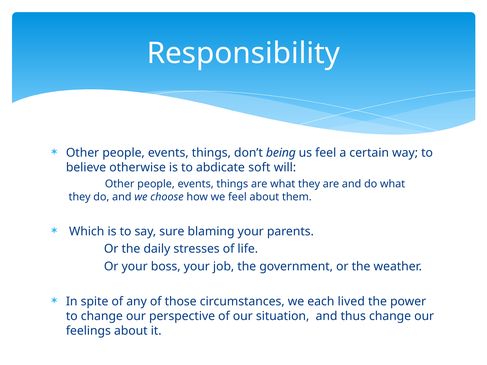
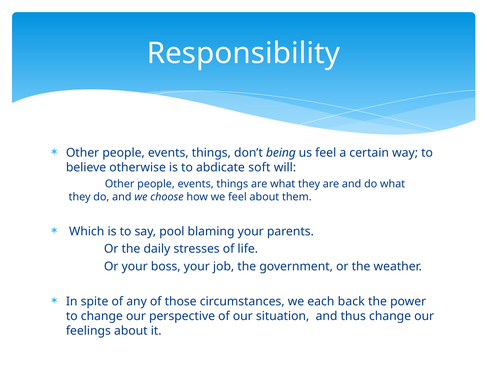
sure: sure -> pool
lived: lived -> back
